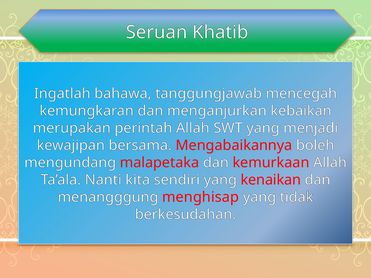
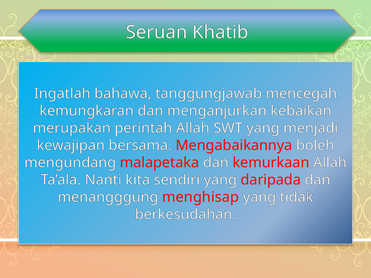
kenaikan: kenaikan -> daripada
